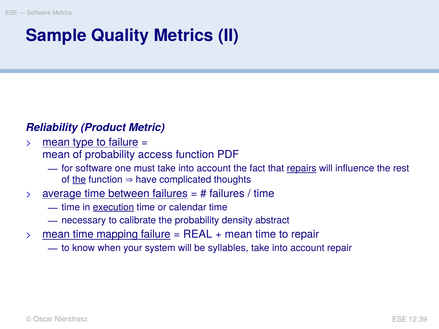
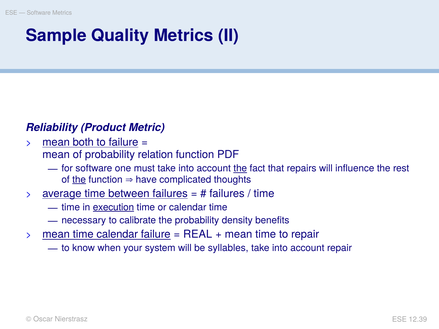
type: type -> both
access: access -> relation
the at (240, 169) underline: none -> present
repairs underline: present -> none
abstract: abstract -> benefits
time mapping: mapping -> calendar
